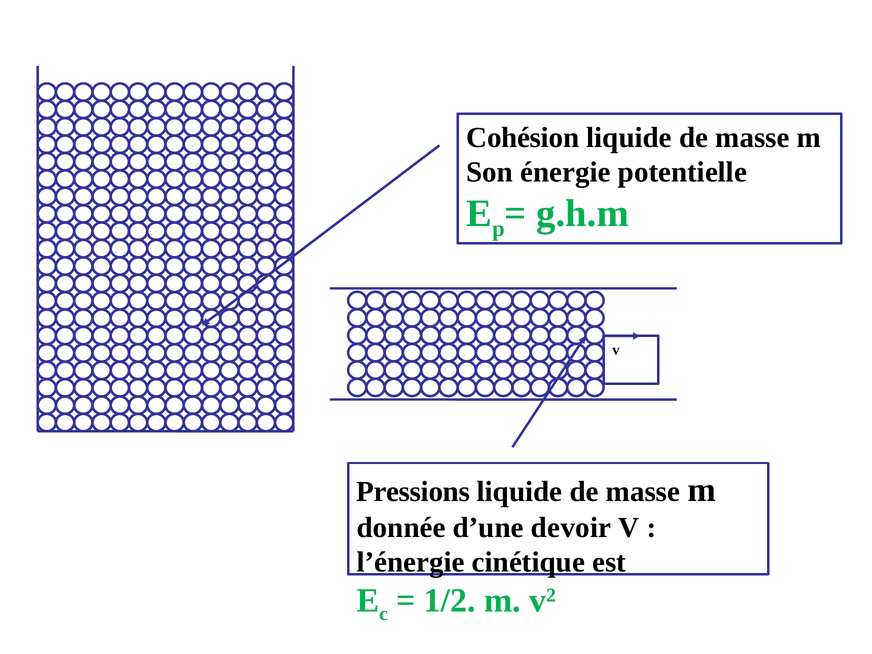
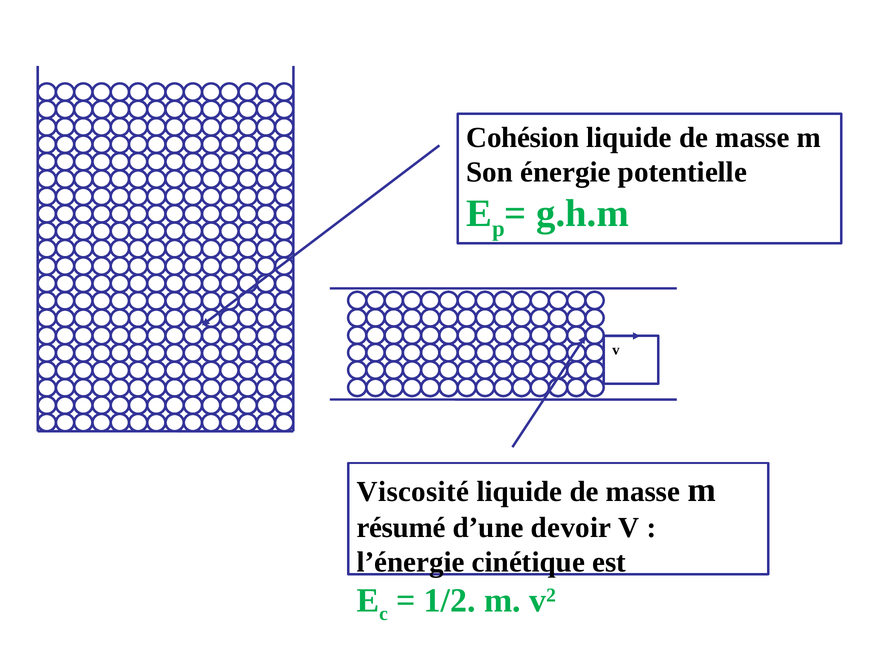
Pressions: Pressions -> Viscosité
donnée: donnée -> résumé
